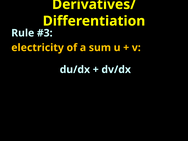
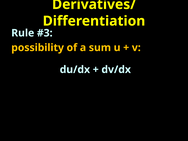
electricity: electricity -> possibility
